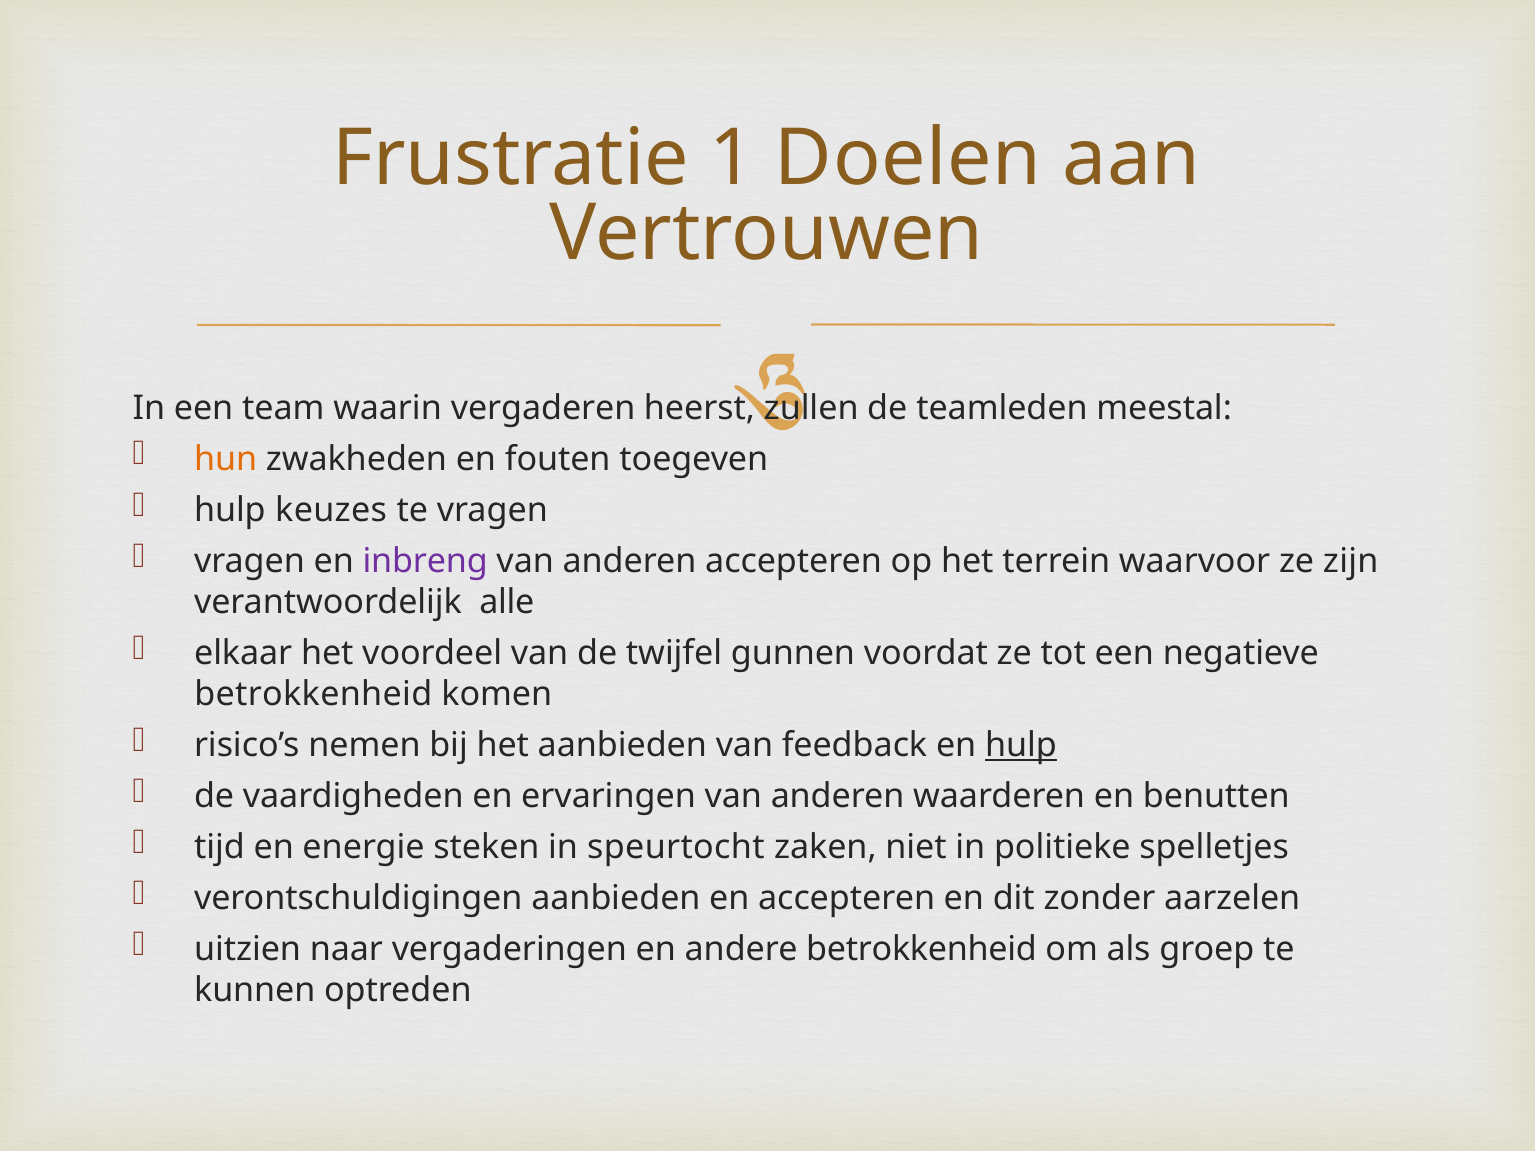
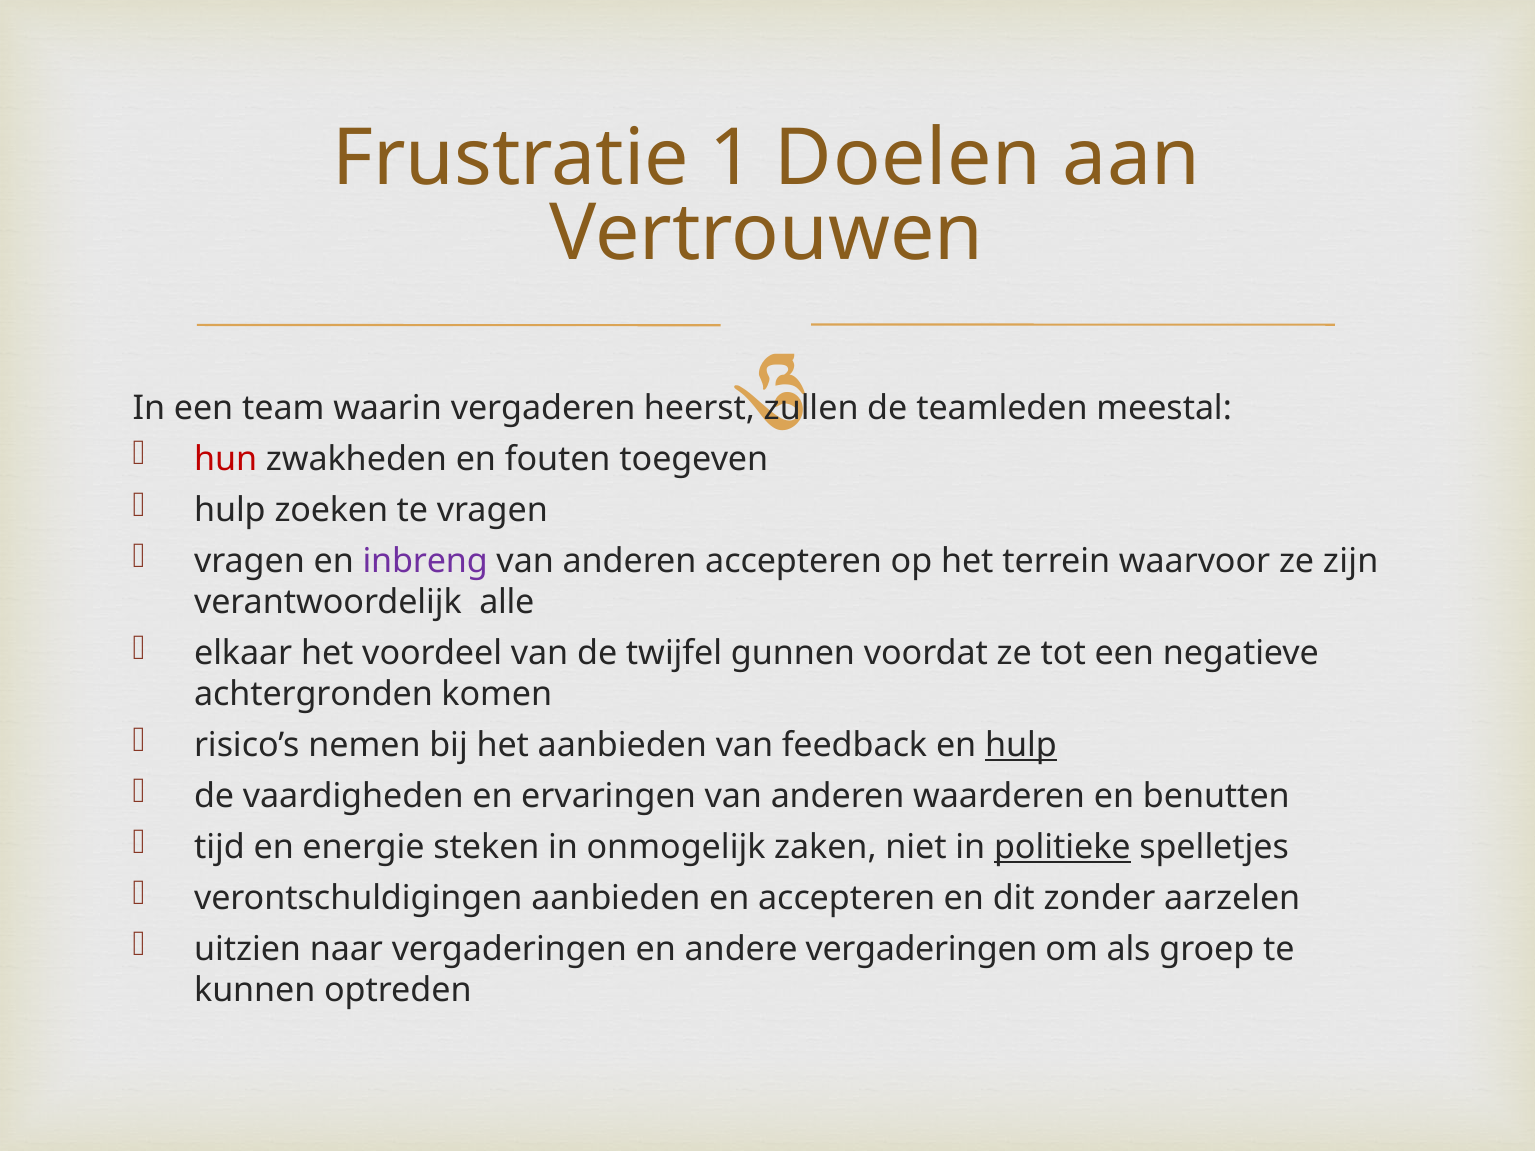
hun colour: orange -> red
keuzes: keuzes -> zoeken
betrokkenheid at (313, 694): betrokkenheid -> achtergronden
speurtocht: speurtocht -> onmogelijk
politieke underline: none -> present
andere betrokkenheid: betrokkenheid -> vergaderingen
